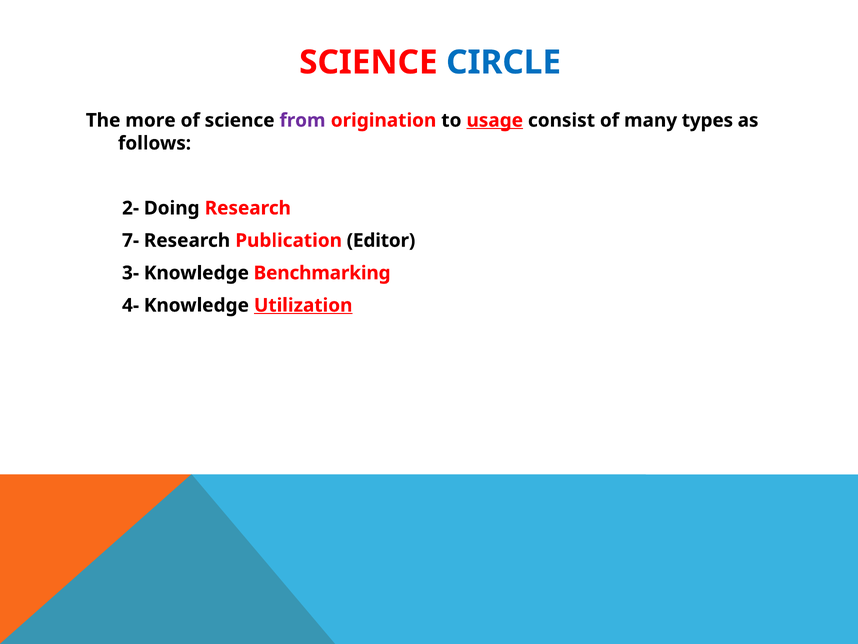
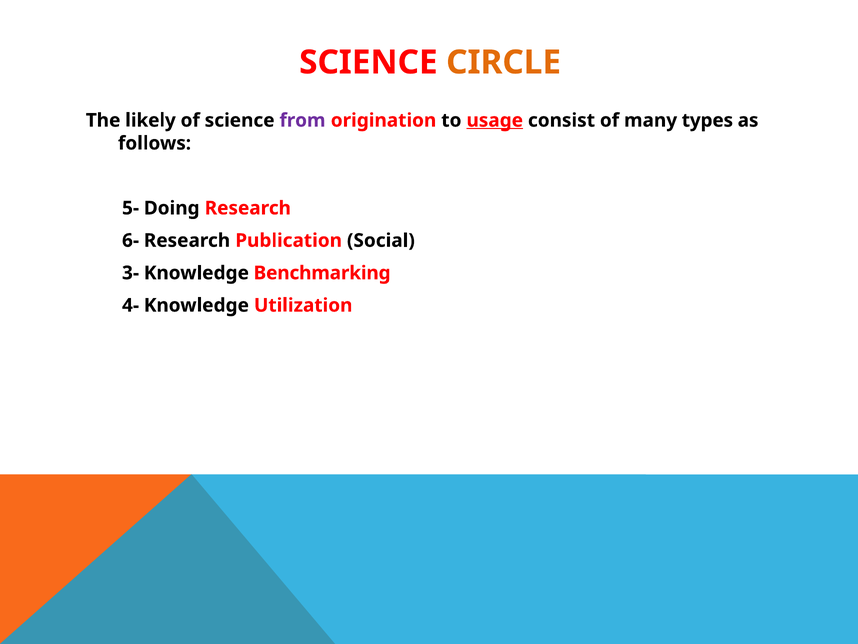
CIRCLE colour: blue -> orange
more: more -> likely
2-: 2- -> 5-
7-: 7- -> 6-
Editor: Editor -> Social
Utilization underline: present -> none
